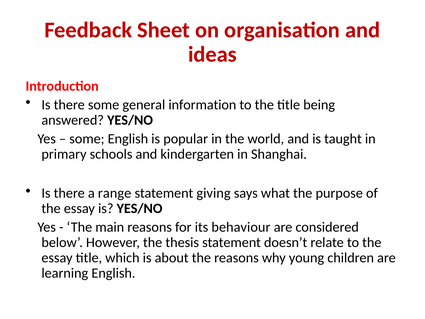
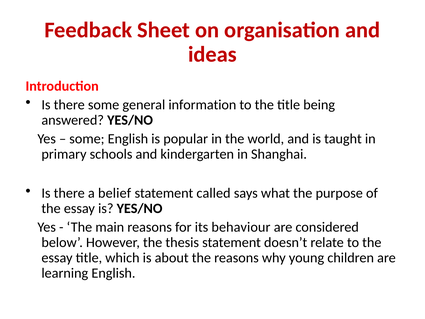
range: range -> belief
giving: giving -> called
